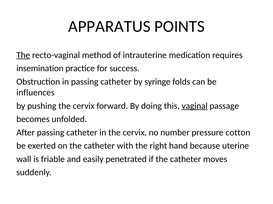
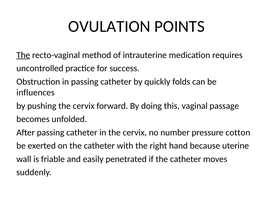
APPARATUS: APPARATUS -> OVULATION
insemination: insemination -> uncontrolled
syringe: syringe -> quickly
vaginal underline: present -> none
